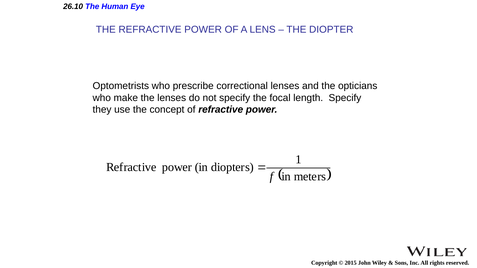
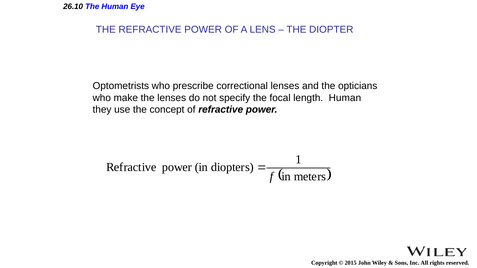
length Specify: Specify -> Human
